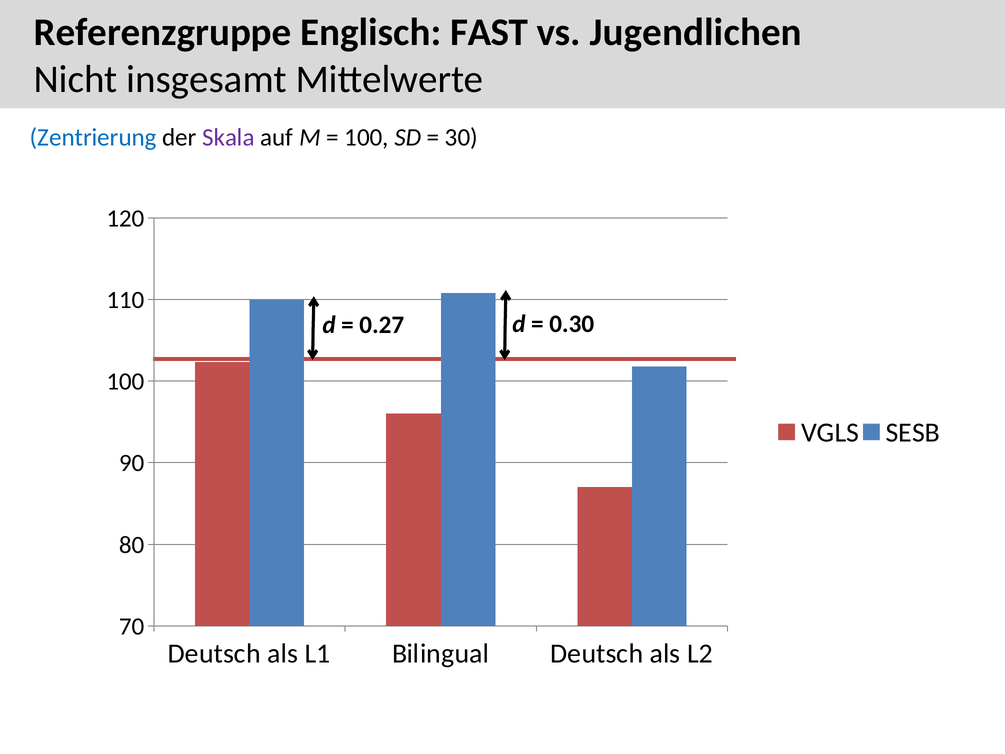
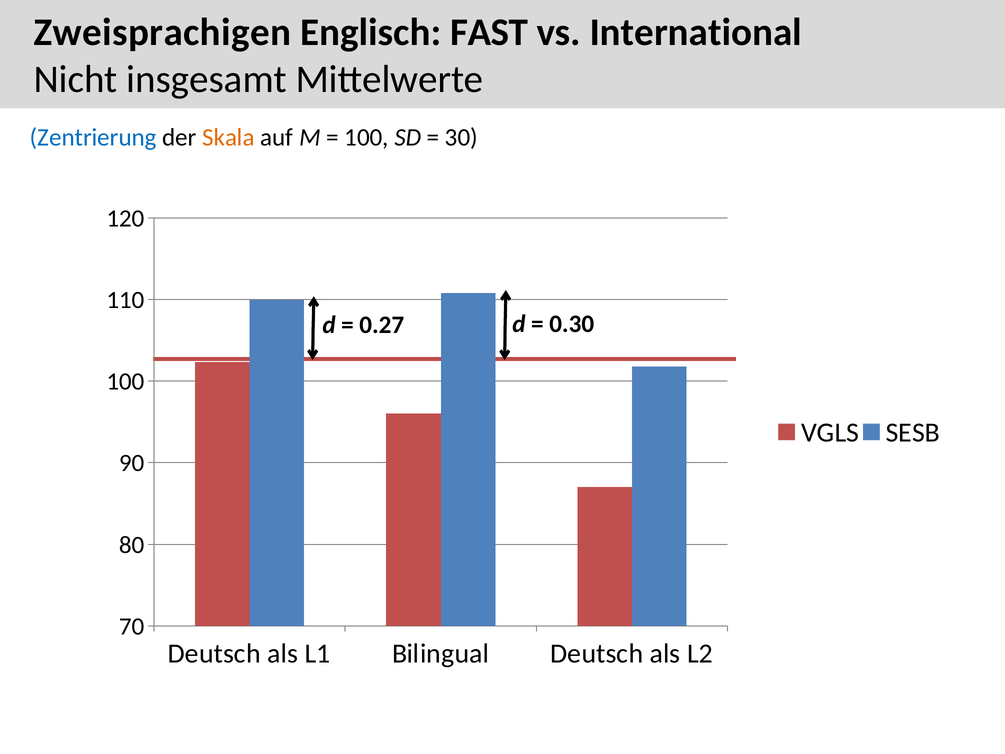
Referenzgruppe: Referenzgruppe -> Zweisprachigen
Jugendlichen: Jugendlichen -> International
Skala colour: purple -> orange
